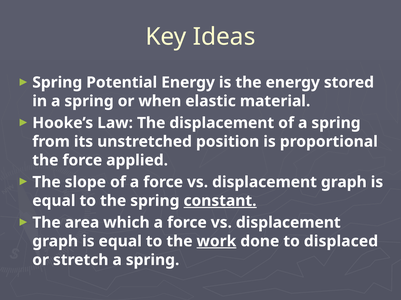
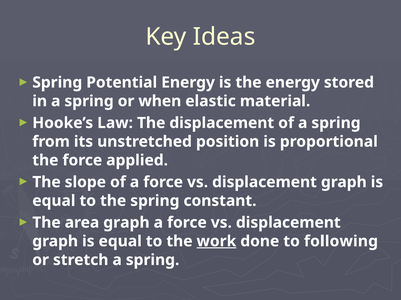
constant underline: present -> none
area which: which -> graph
displaced: displaced -> following
